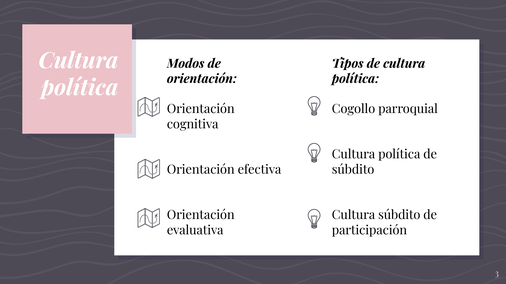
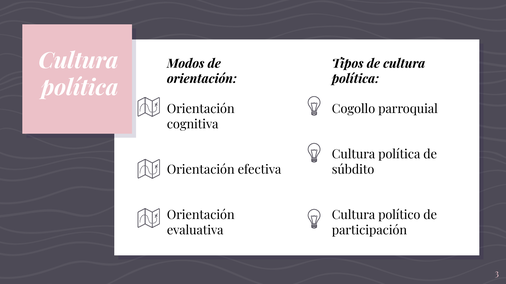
Cultura súbdito: súbdito -> político
